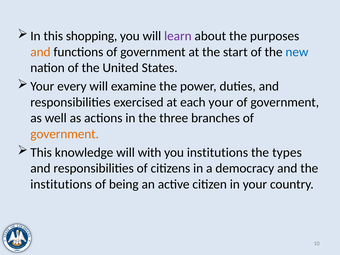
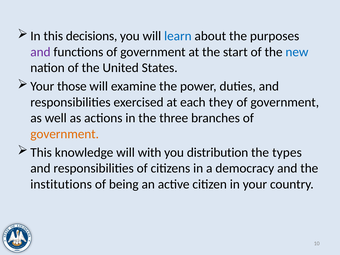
shopping: shopping -> decisions
learn colour: purple -> blue
and at (40, 52) colour: orange -> purple
every: every -> those
each your: your -> they
you institutions: institutions -> distribution
